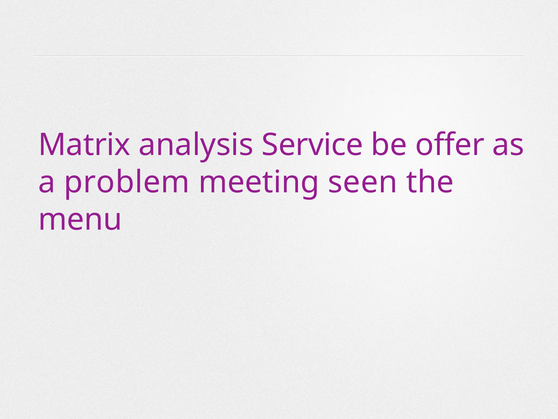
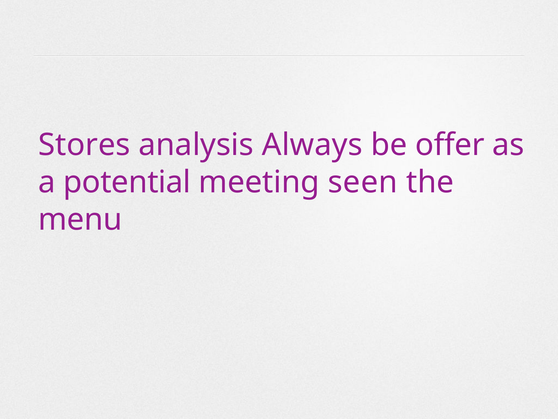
Matrix: Matrix -> Stores
Service: Service -> Always
problem: problem -> potential
